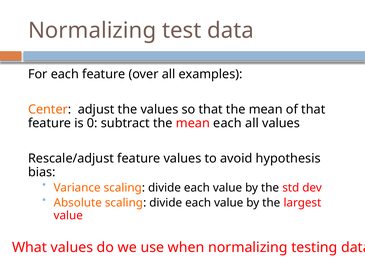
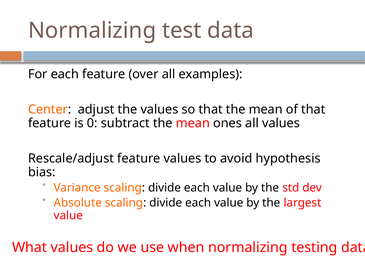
mean each: each -> ones
